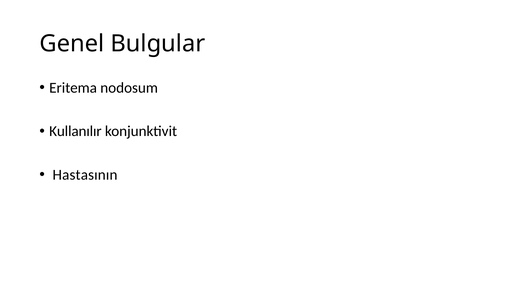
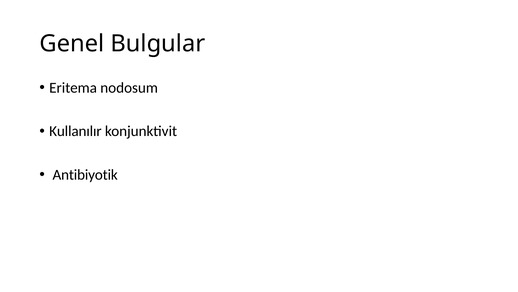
Hastasının: Hastasının -> Antibiyotik
